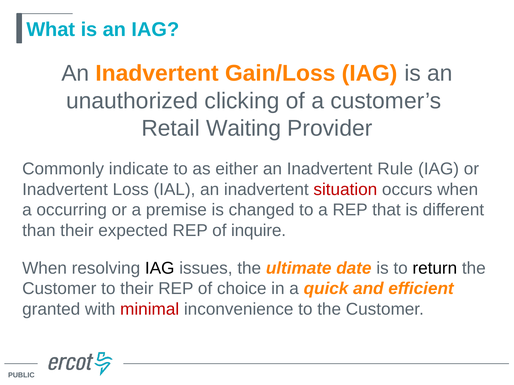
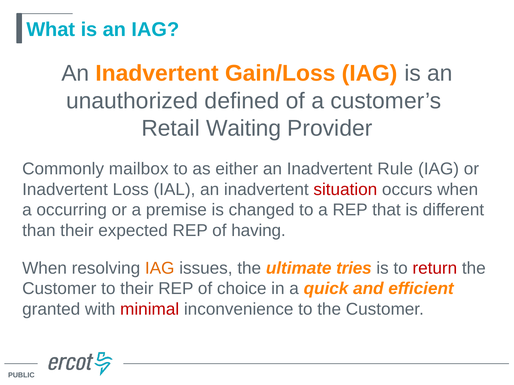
clicking: clicking -> defined
indicate: indicate -> mailbox
inquire: inquire -> having
IAG at (160, 268) colour: black -> orange
date: date -> tries
return colour: black -> red
